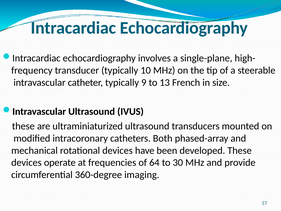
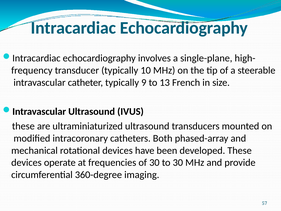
of 64: 64 -> 30
